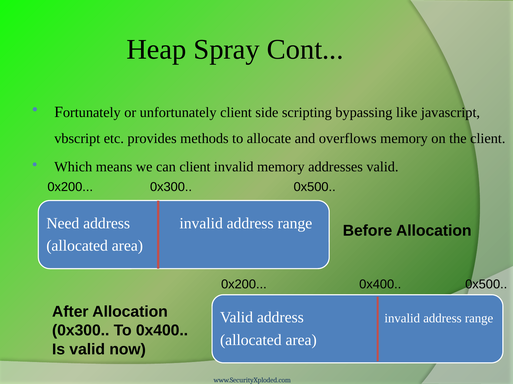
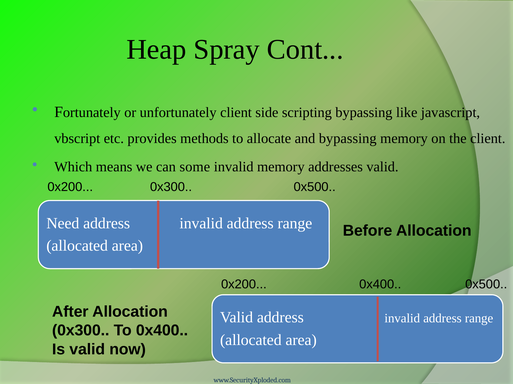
and overflows: overflows -> bypassing
can client: client -> some
